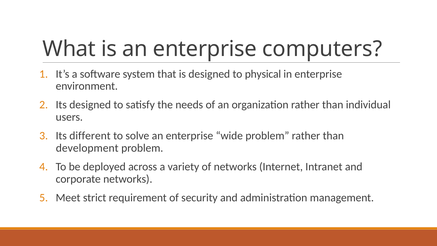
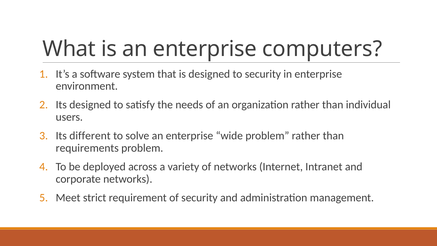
to physical: physical -> security
development: development -> requirements
